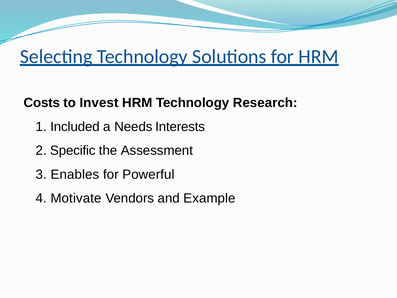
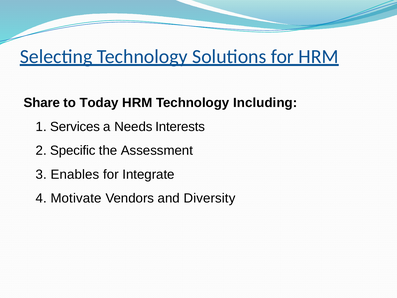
Costs: Costs -> Share
Invest: Invest -> Today
Research: Research -> Including
Included: Included -> Services
Powerful: Powerful -> Integrate
Example: Example -> Diversity
